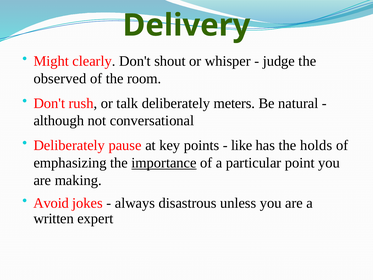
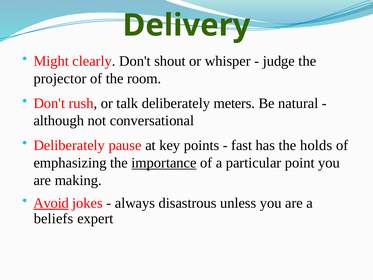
observed: observed -> projector
like: like -> fast
Avoid underline: none -> present
written: written -> beliefs
